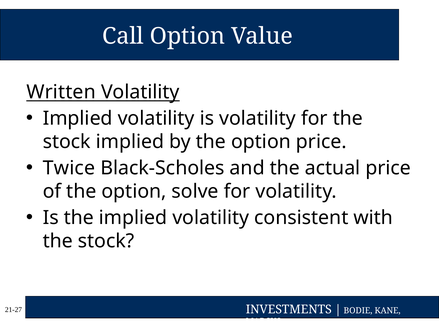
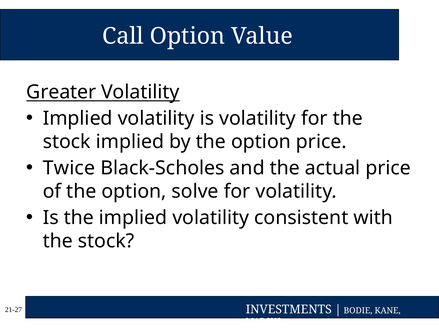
Written: Written -> Greater
